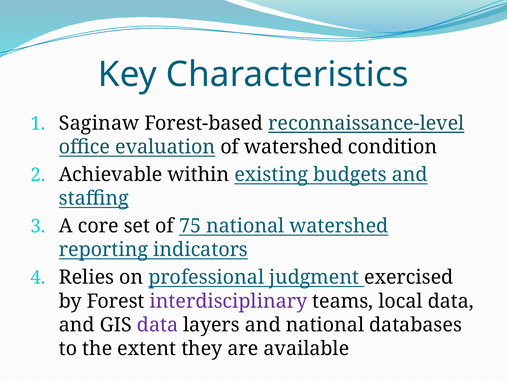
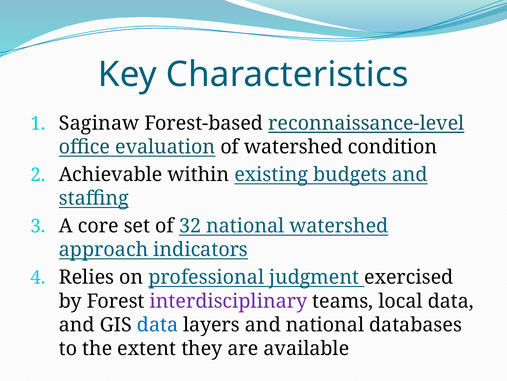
75: 75 -> 32
reporting: reporting -> approach
data at (158, 324) colour: purple -> blue
